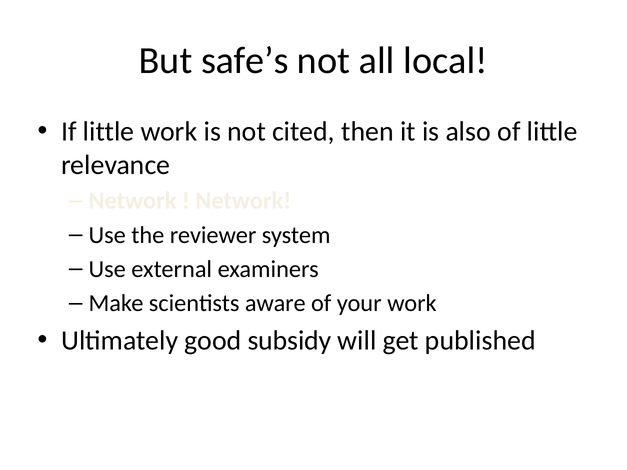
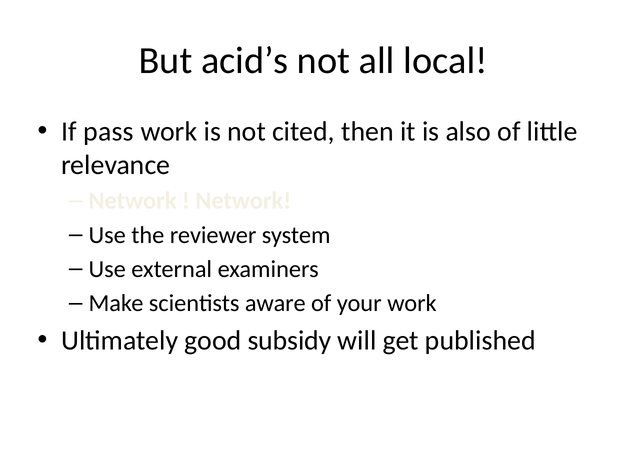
safe’s: safe’s -> acid’s
If little: little -> pass
